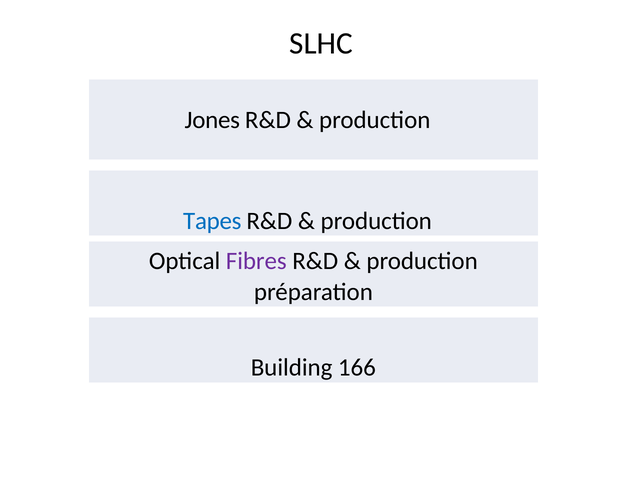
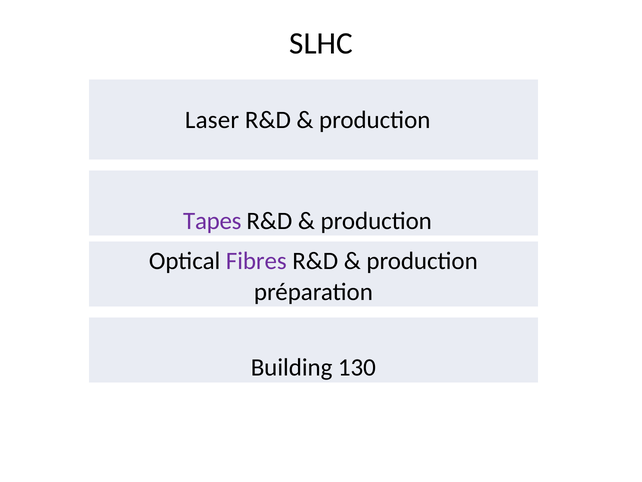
Jones: Jones -> Laser
Tapes colour: blue -> purple
166: 166 -> 130
